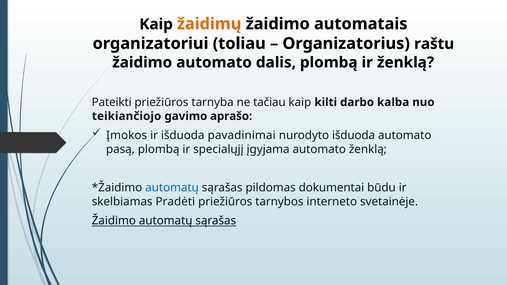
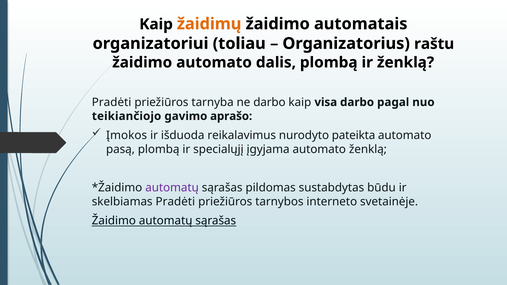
Pateikti at (112, 102): Pateikti -> Pradėti
ne tačiau: tačiau -> darbo
kilti: kilti -> visa
kalba: kalba -> pagal
pavadinimai: pavadinimai -> reikalavimus
nurodyto išduoda: išduoda -> pateikta
automatų at (172, 188) colour: blue -> purple
dokumentai: dokumentai -> sustabdytas
